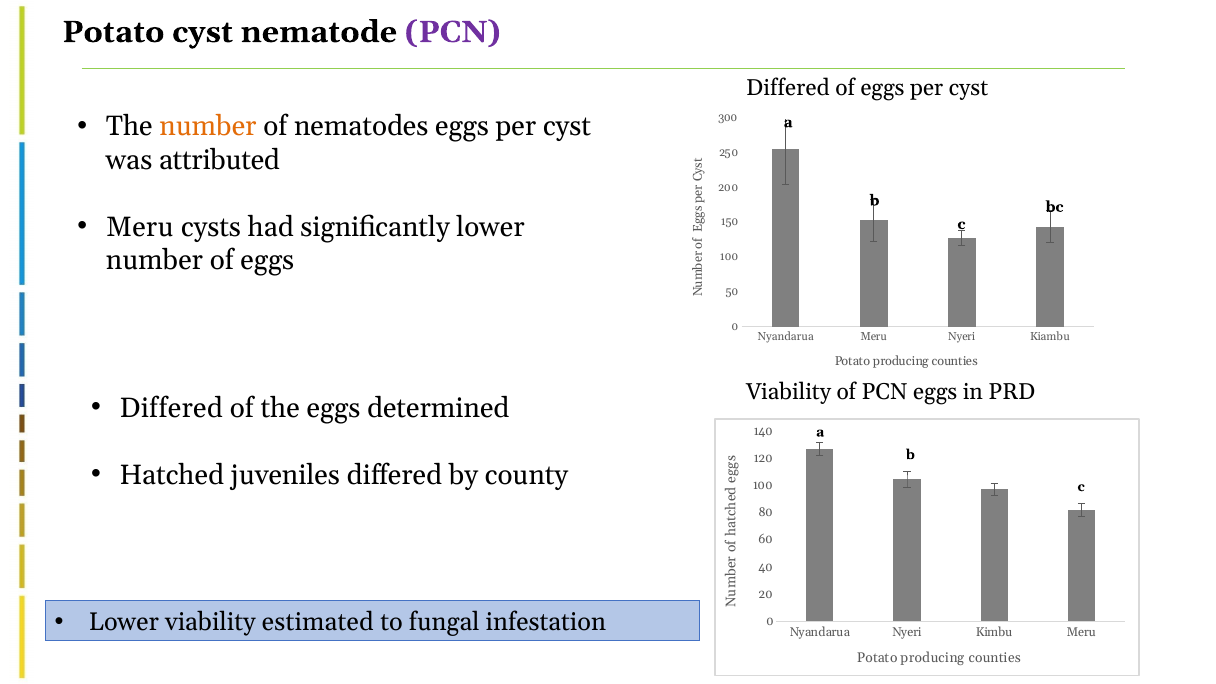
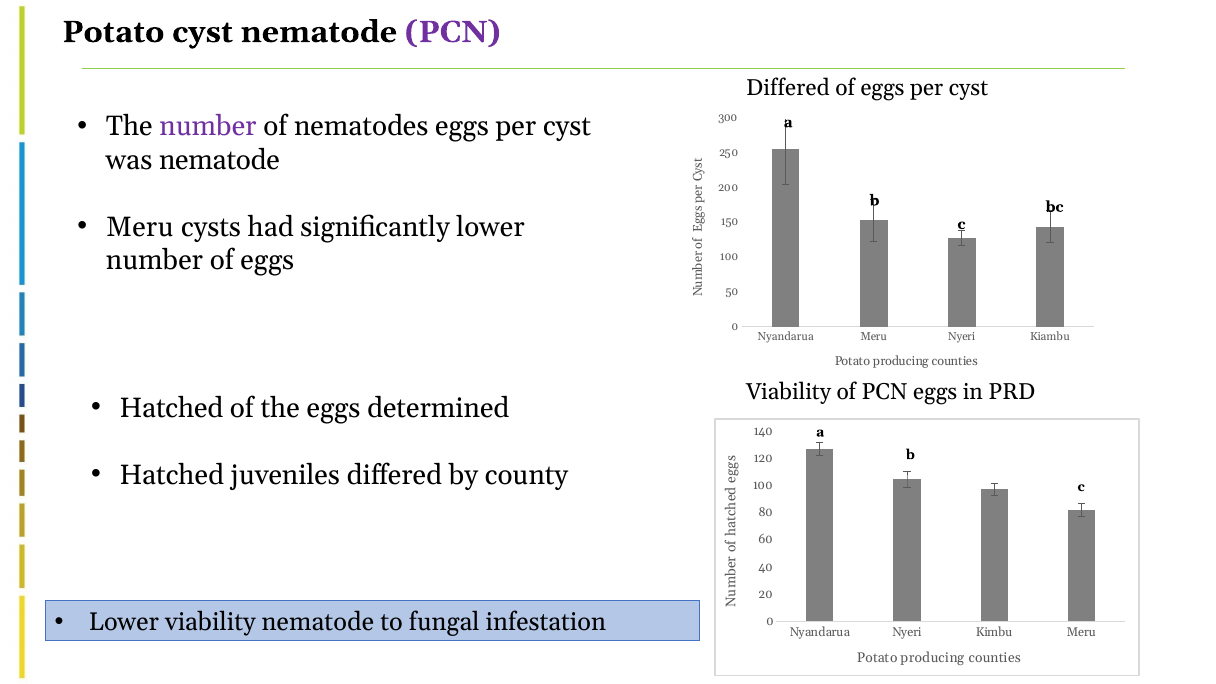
number at (208, 127) colour: orange -> purple
was attributed: attributed -> nematode
Differed at (171, 408): Differed -> Hatched
viability estimated: estimated -> nematode
